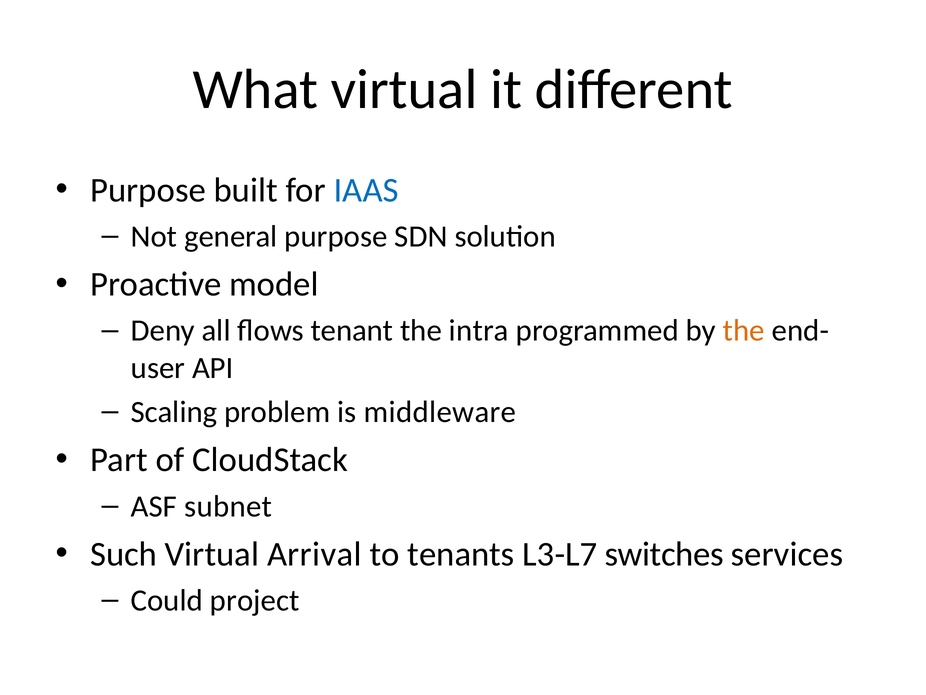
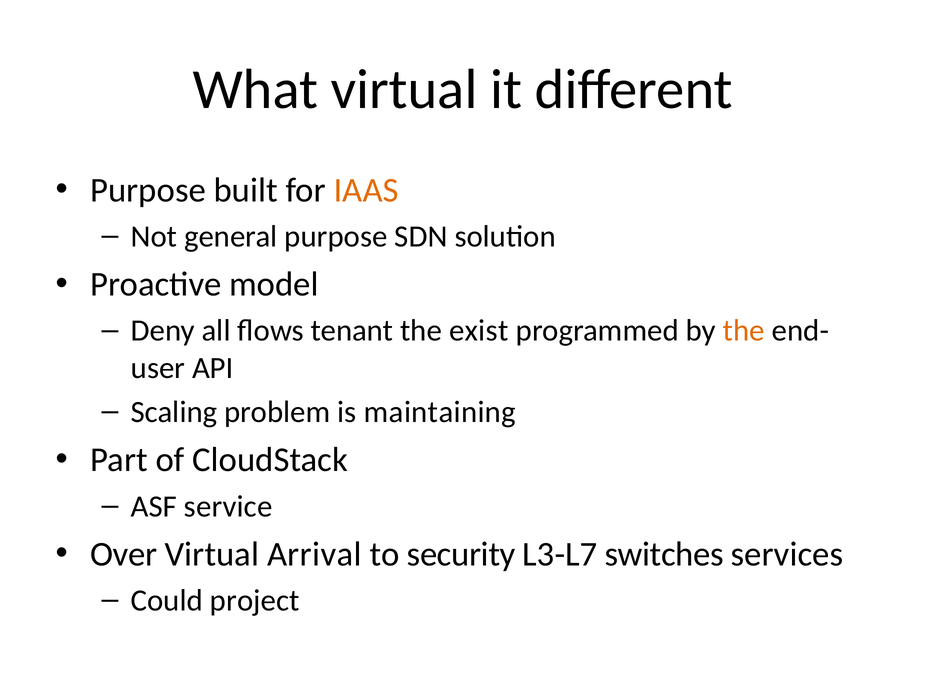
IAAS colour: blue -> orange
intra: intra -> exist
middleware: middleware -> maintaining
subnet: subnet -> service
Such: Such -> Over
tenants: tenants -> security
